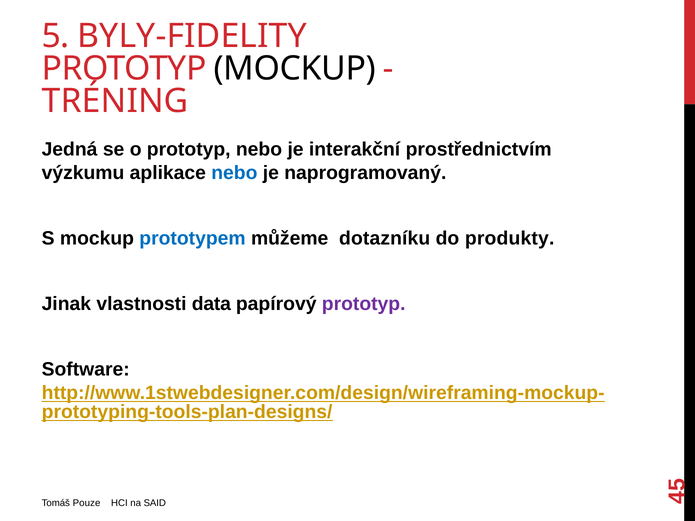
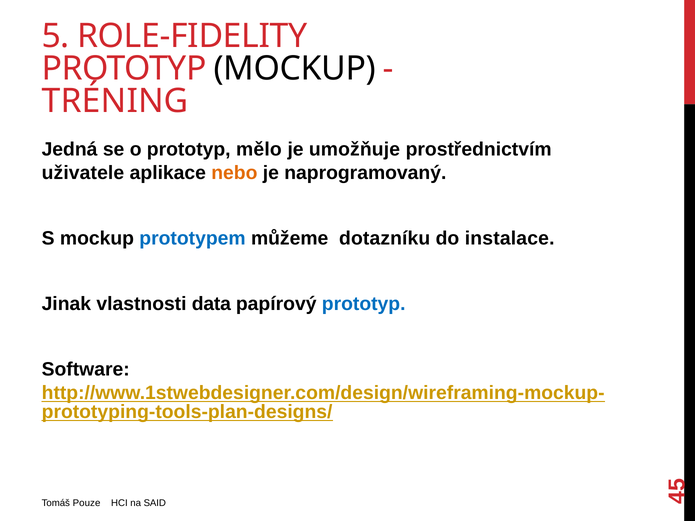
BYLY-FIDELITY: BYLY-FIDELITY -> ROLE-FIDELITY
prototyp nebo: nebo -> mělo
interakční: interakční -> umožňuje
výzkumu: výzkumu -> uživatele
nebo at (234, 173) colour: blue -> orange
produkty: produkty -> instalace
prototyp at (364, 304) colour: purple -> blue
